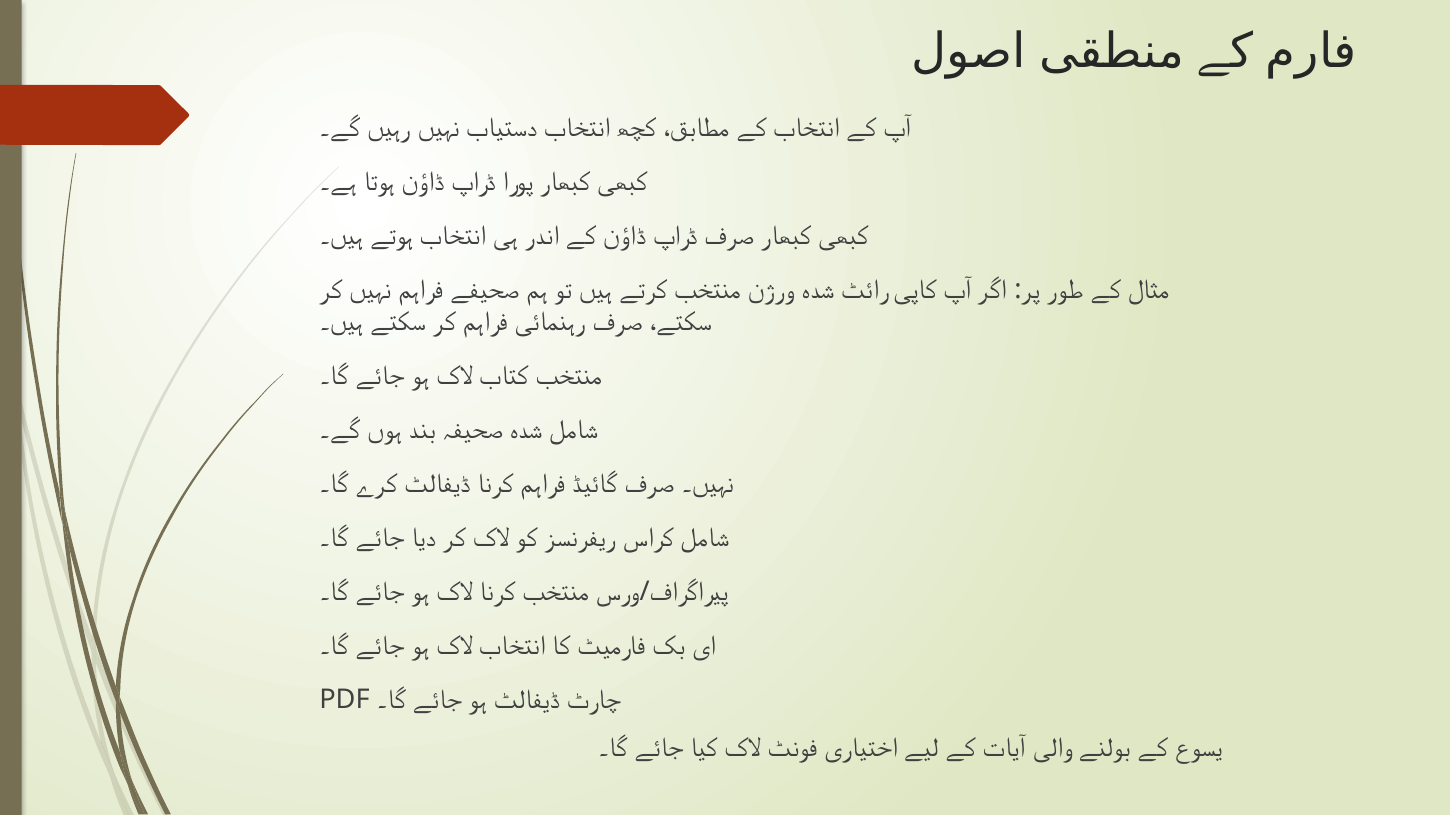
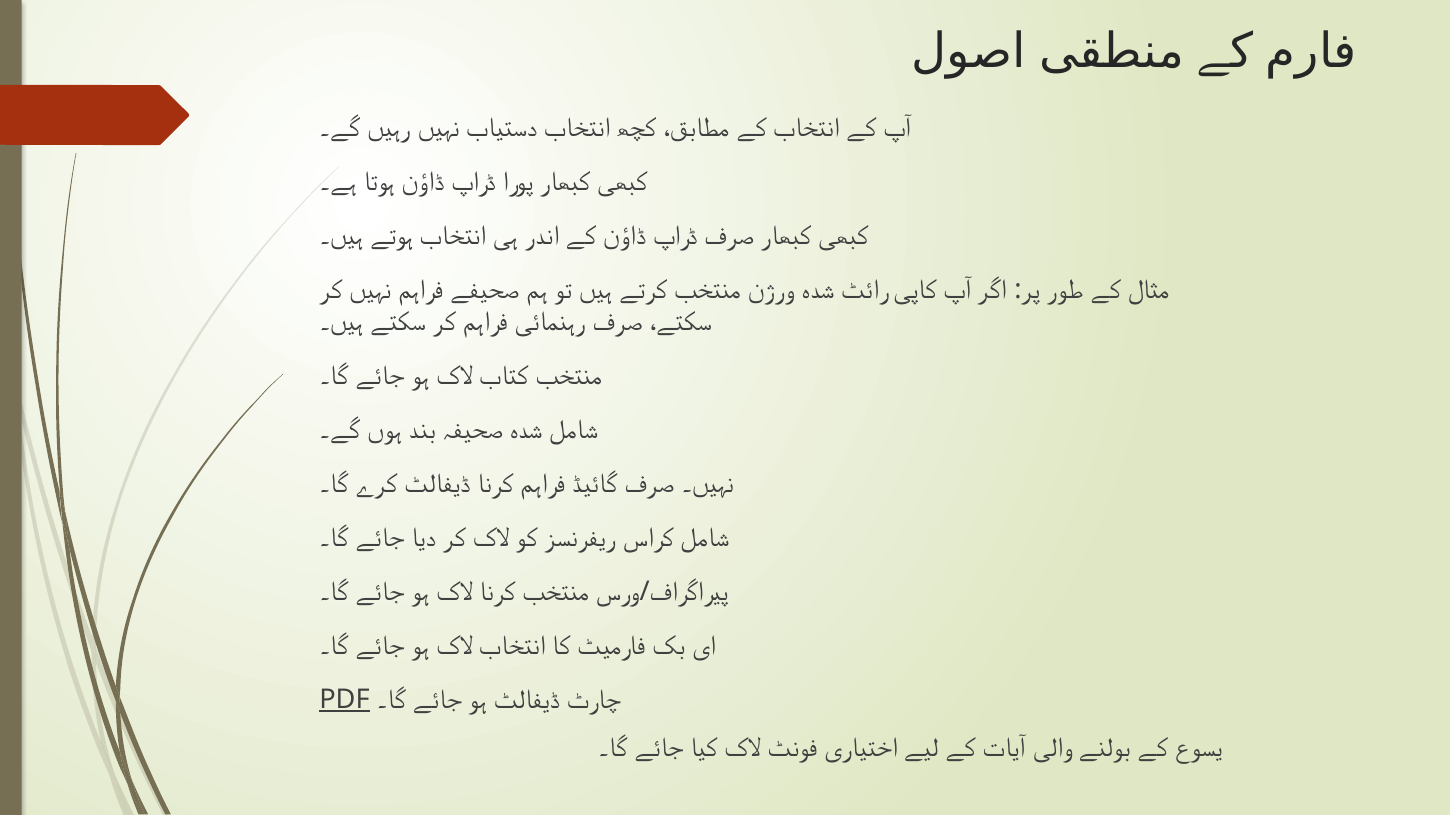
PDF underline: none -> present
